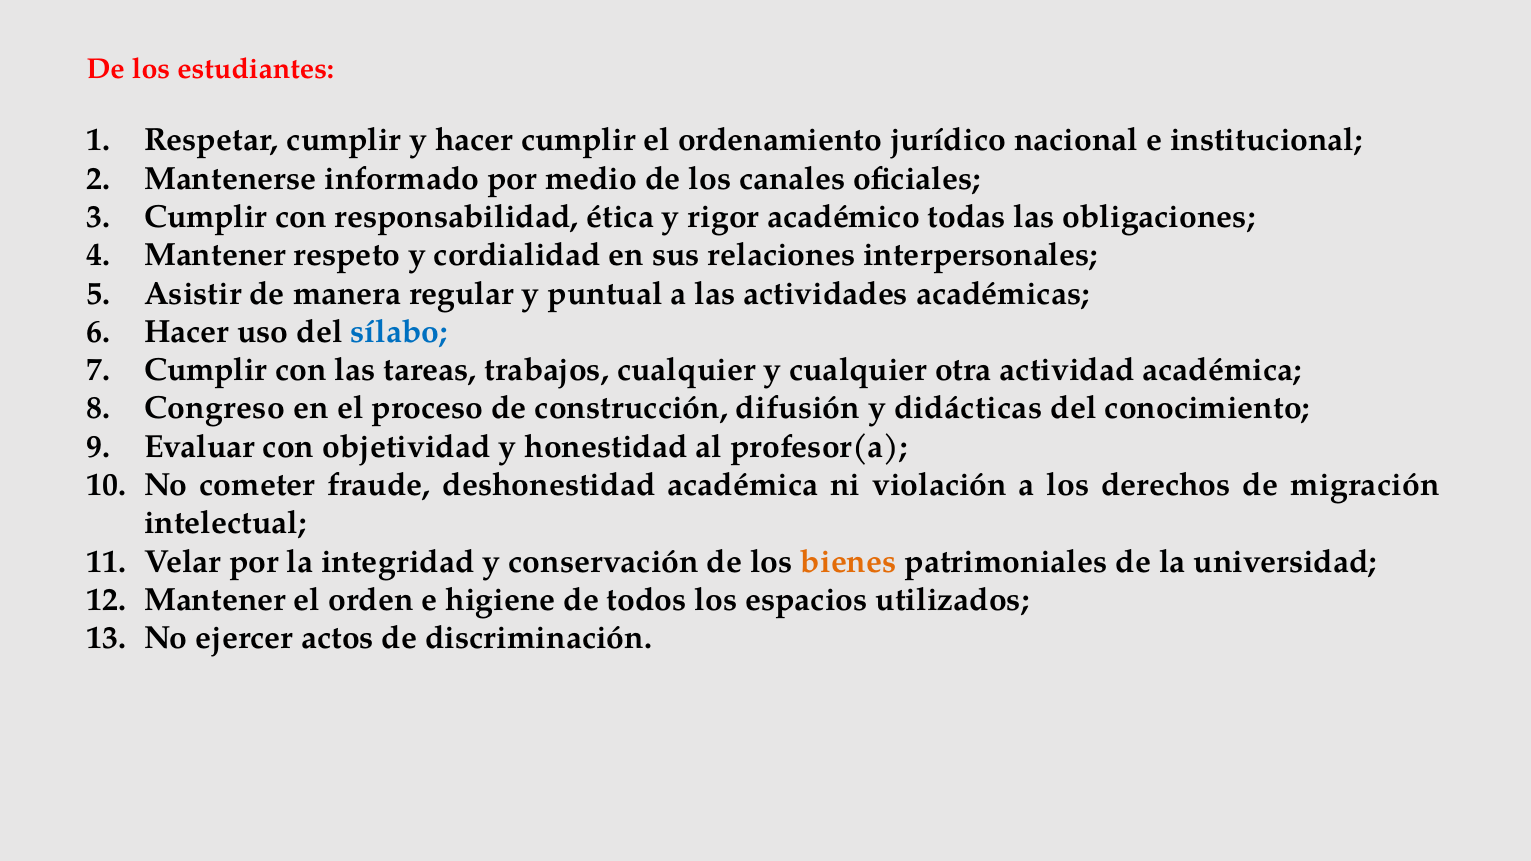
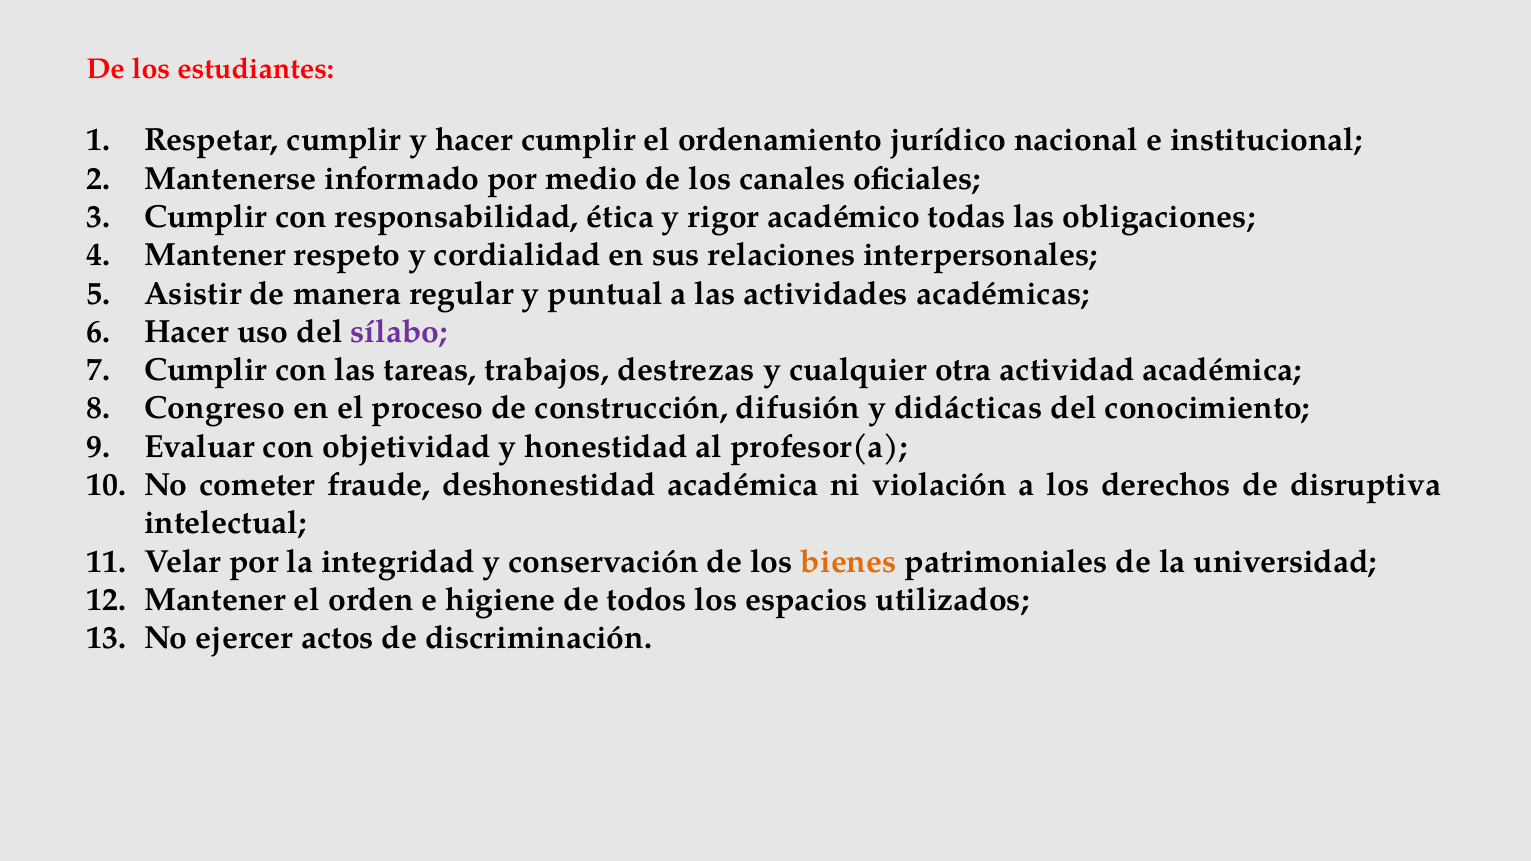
sílabo colour: blue -> purple
trabajos cualquier: cualquier -> destrezas
migración: migración -> disruptiva
